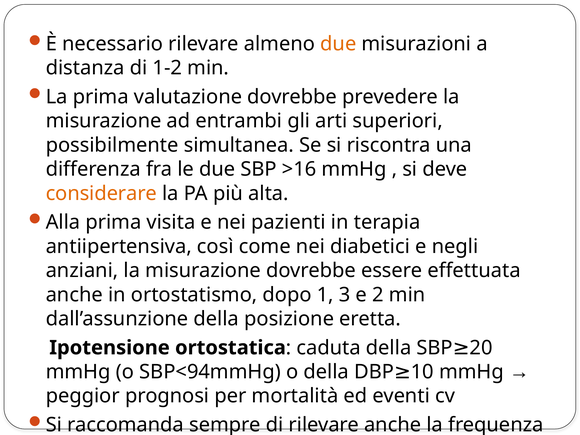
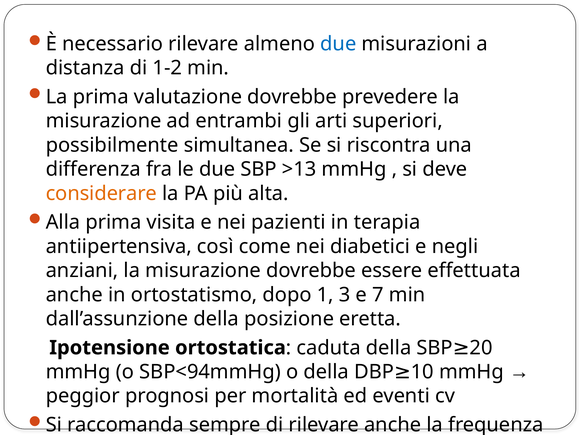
due at (338, 44) colour: orange -> blue
>16: >16 -> >13
2: 2 -> 7
